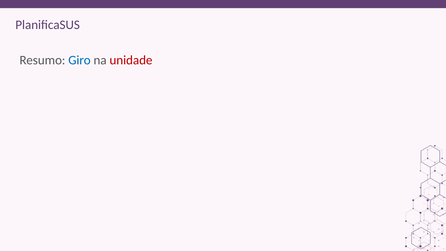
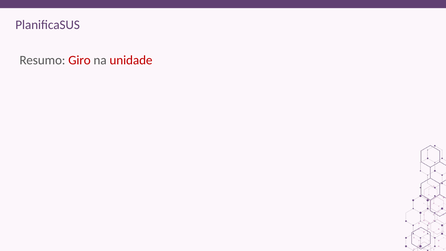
Giro colour: blue -> red
